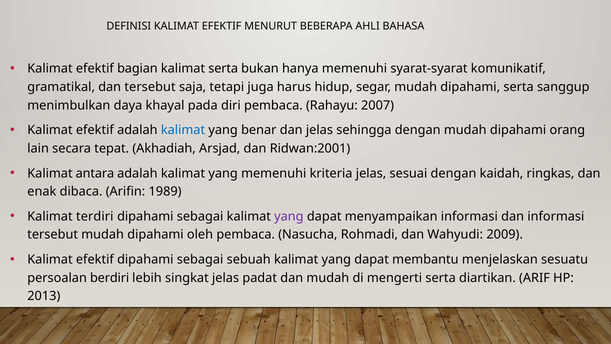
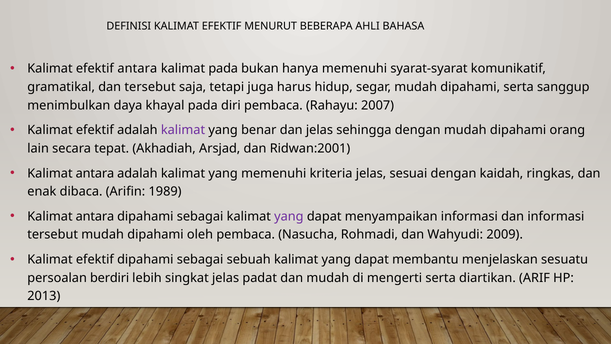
efektif bagian: bagian -> antara
kalimat serta: serta -> pada
kalimat at (183, 130) colour: blue -> purple
terdiri at (95, 216): terdiri -> antara
